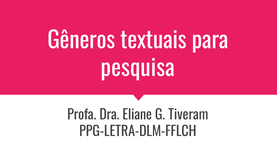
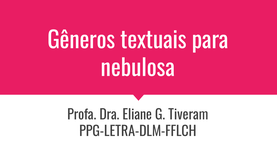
pesquisa: pesquisa -> nebulosa
